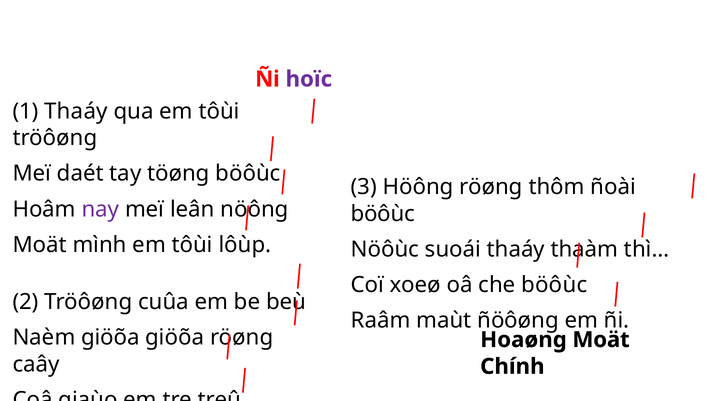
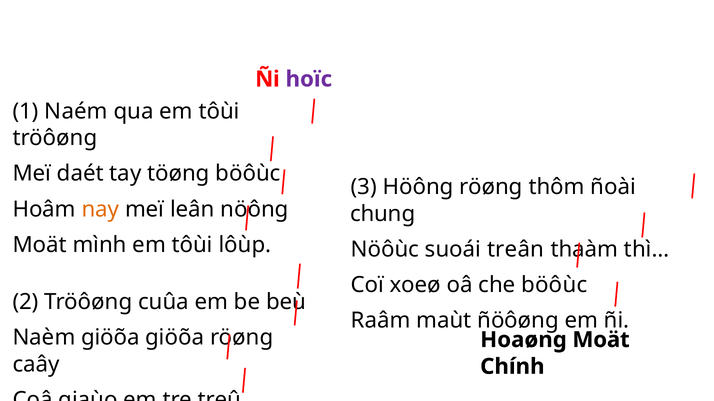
1 Thaáy: Thaáy -> Naém
nay colour: purple -> orange
böôùc at (383, 214): böôùc -> chung
suoái thaáy: thaáy -> treân
